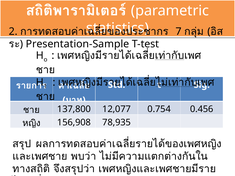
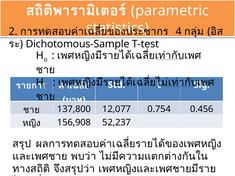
7: 7 -> 4
Presentation-Sample: Presentation-Sample -> Dichotomous-Sample
78,935: 78,935 -> 52,237
